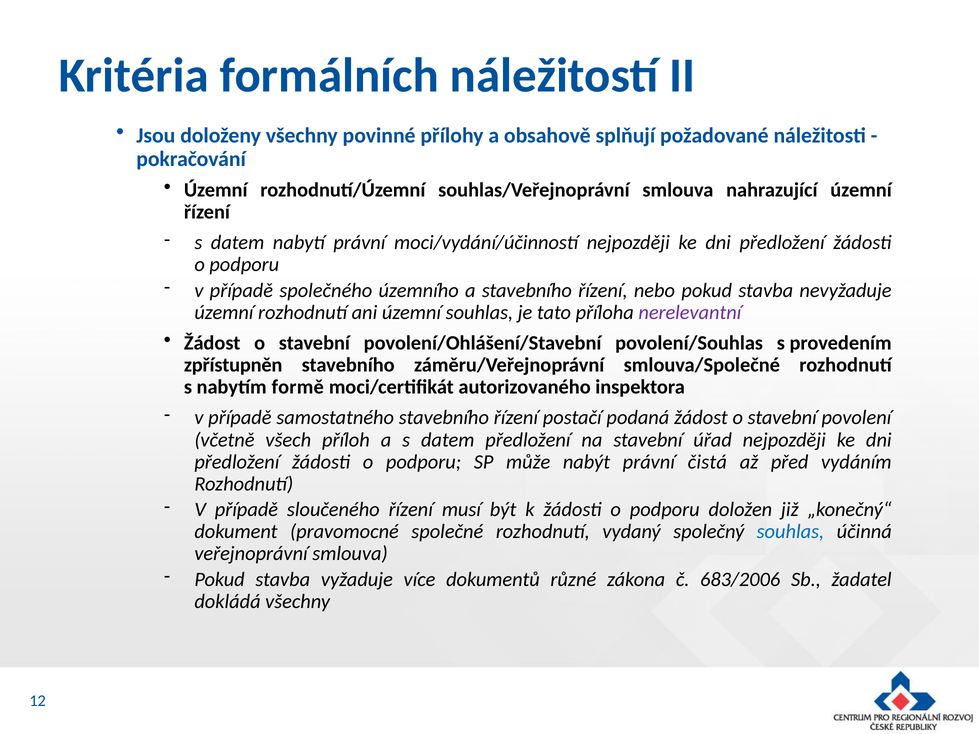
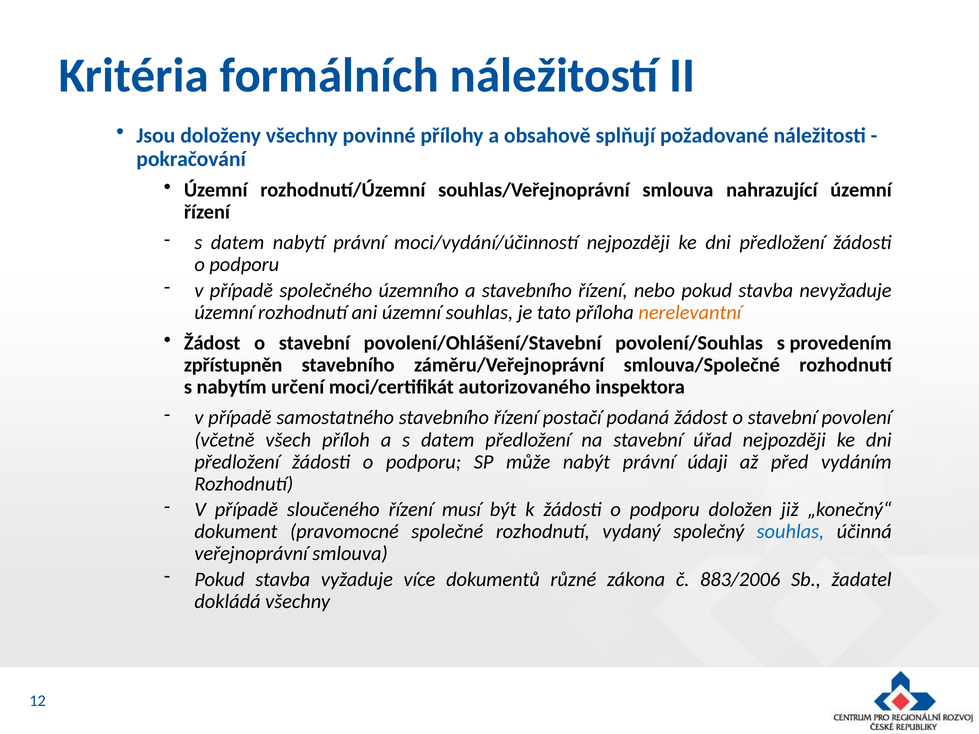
nerelevantní colour: purple -> orange
formě: formě -> určení
čistá: čistá -> údaji
683/2006: 683/2006 -> 883/2006
